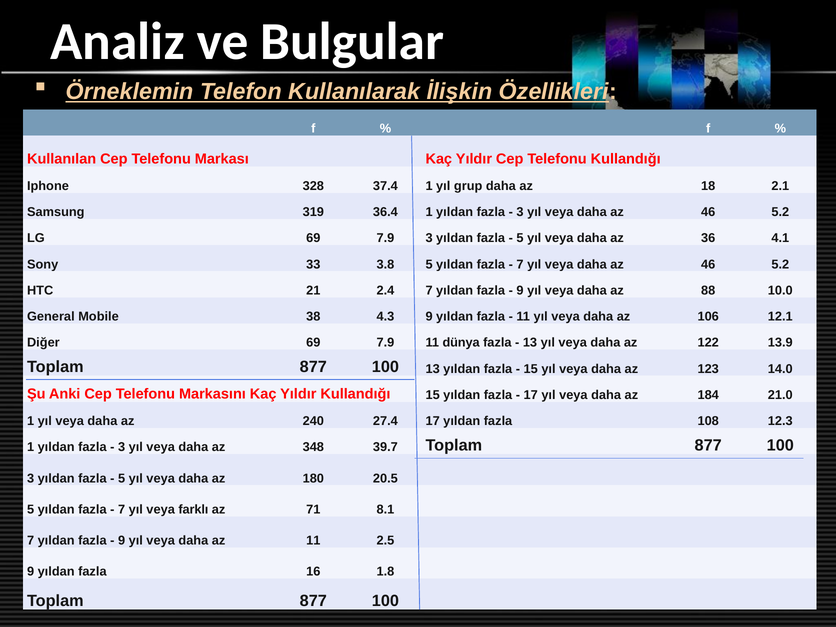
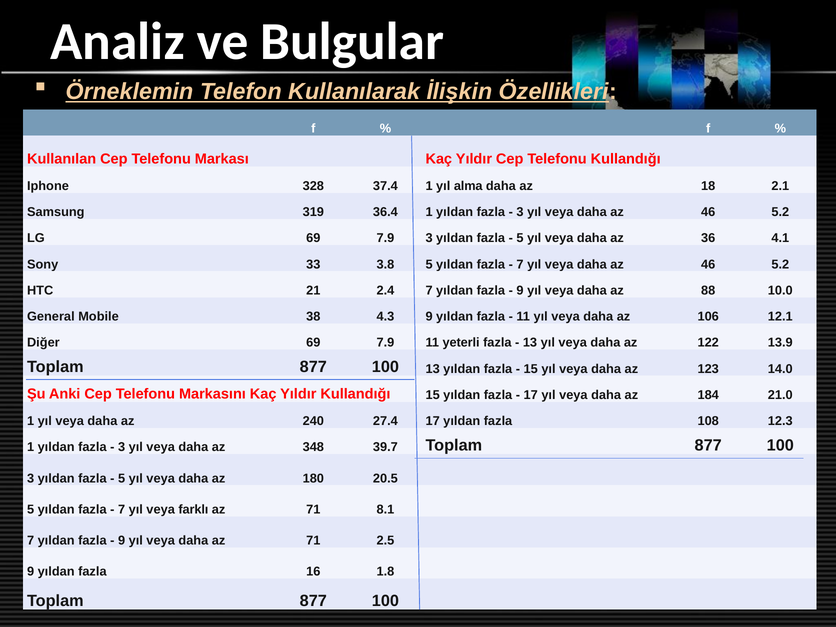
grup: grup -> alma
dünya: dünya -> yeterli
daha az 11: 11 -> 71
